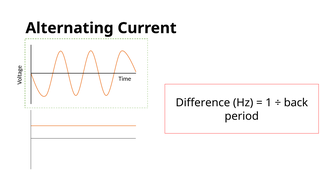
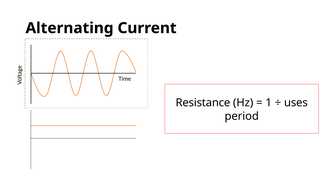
Difference: Difference -> Resistance
back: back -> uses
